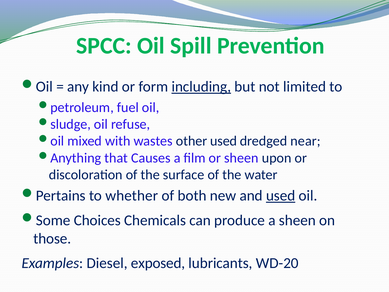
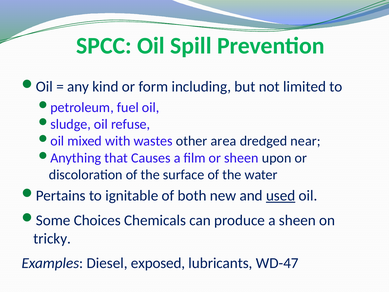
including underline: present -> none
other used: used -> area
whether: whether -> ignitable
those: those -> tricky
WD-20: WD-20 -> WD-47
